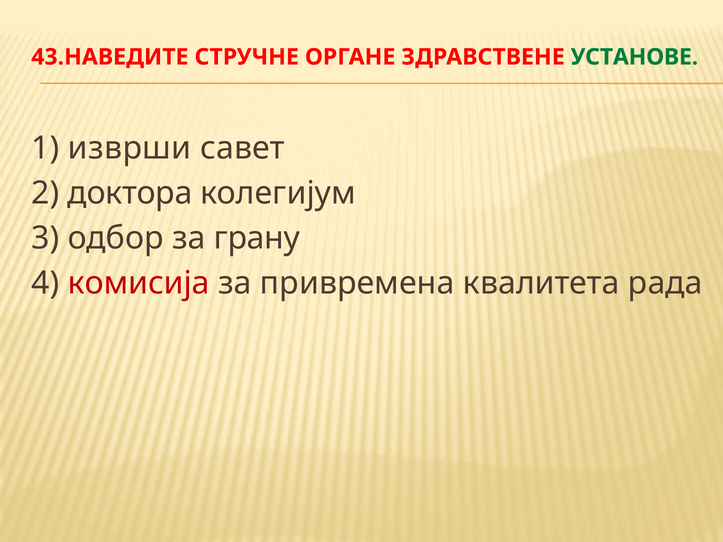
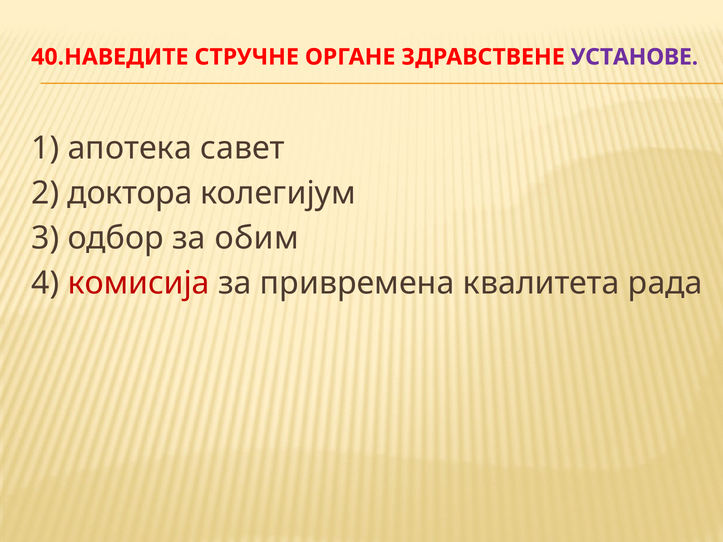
43.НАВЕДИТЕ: 43.НАВЕДИТЕ -> 40.НАВЕДИТЕ
УСТАНОВЕ colour: green -> purple
изврши: изврши -> апотека
грану: грану -> обим
